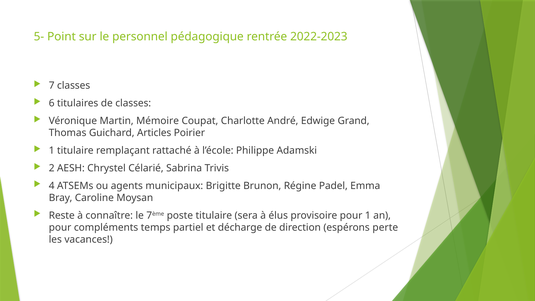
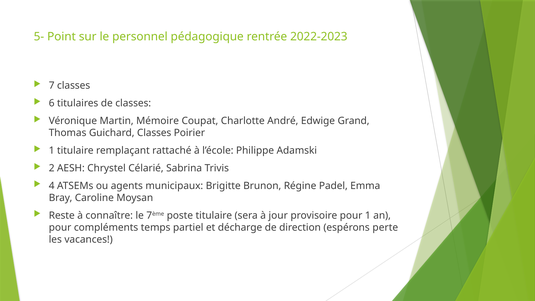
Guichard Articles: Articles -> Classes
élus: élus -> jour
